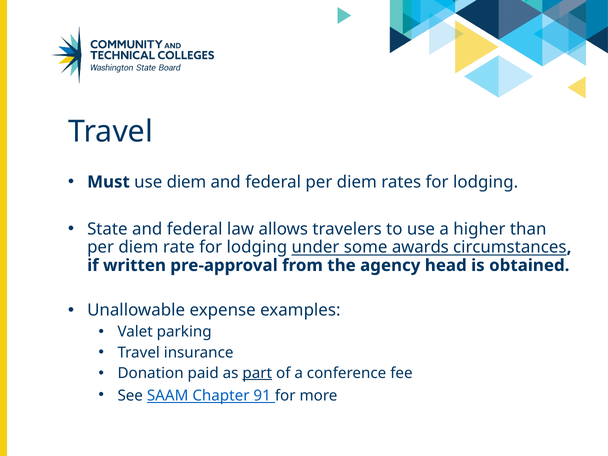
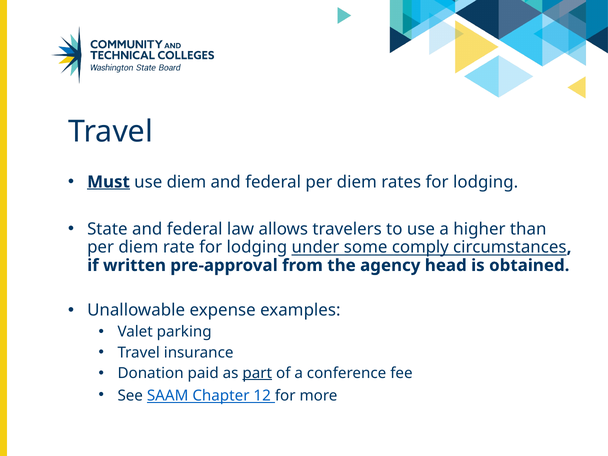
Must underline: none -> present
awards: awards -> comply
91: 91 -> 12
